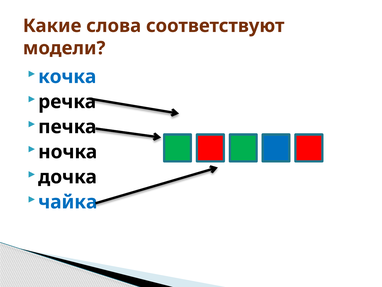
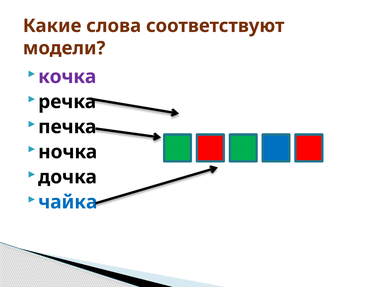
кочка colour: blue -> purple
